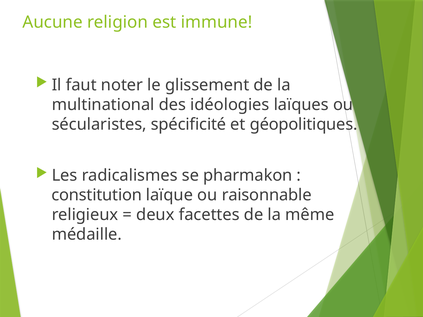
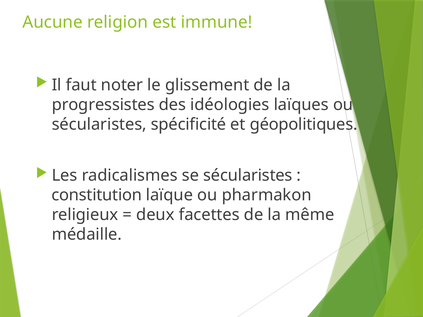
multinational: multinational -> progressistes
se pharmakon: pharmakon -> sécularistes
raisonnable: raisonnable -> pharmakon
